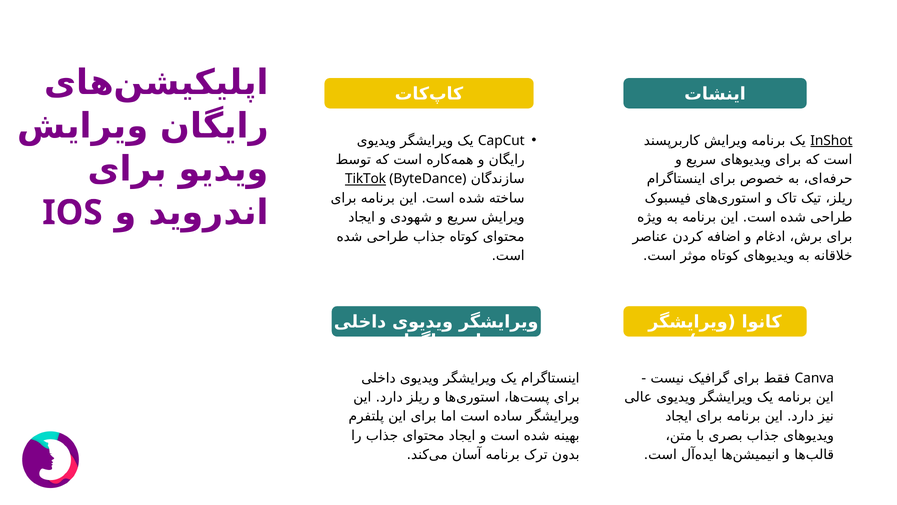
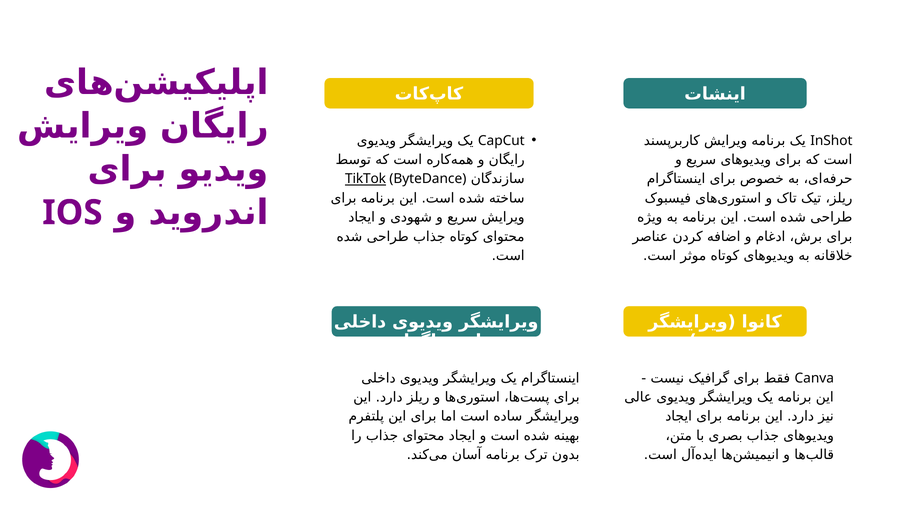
InShot underline: present -> none
